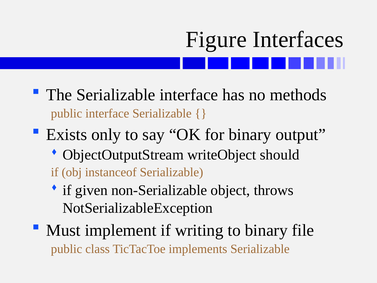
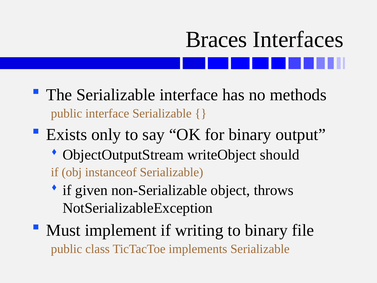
Figure: Figure -> Braces
